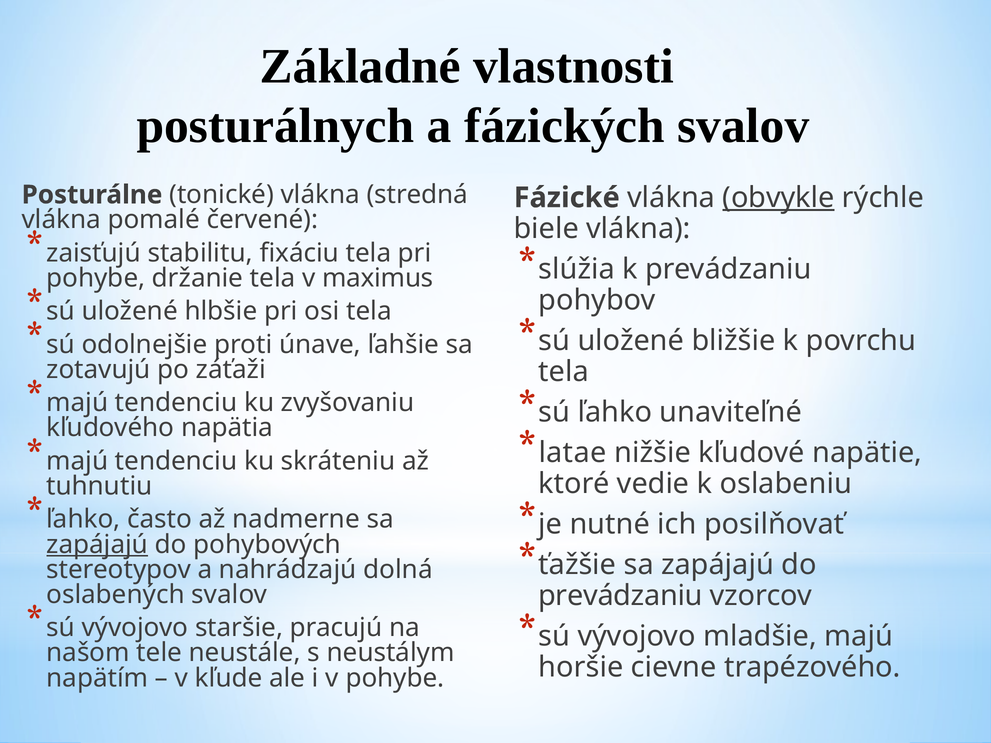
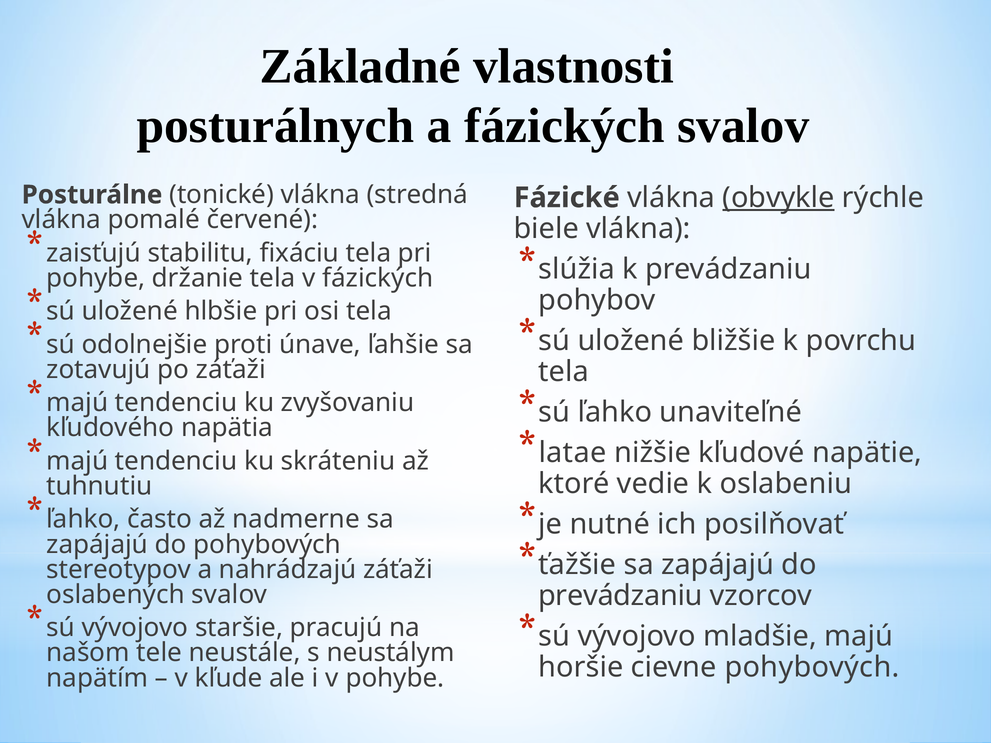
v maximus: maximus -> fázických
zapájajú at (97, 545) underline: present -> none
nahrádzajú dolná: dolná -> záťaži
cievne trapézového: trapézového -> pohybových
